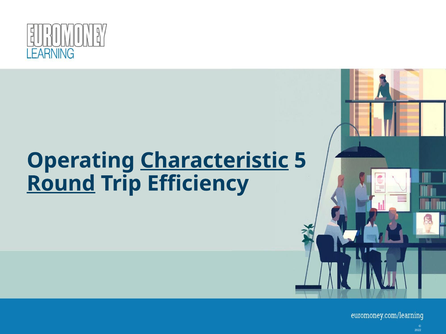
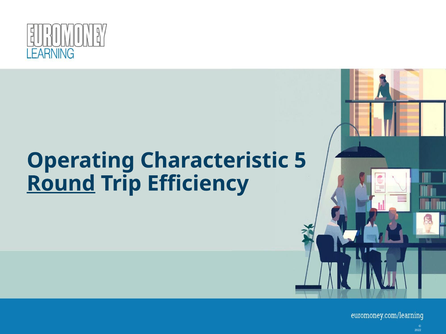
Characteristic underline: present -> none
